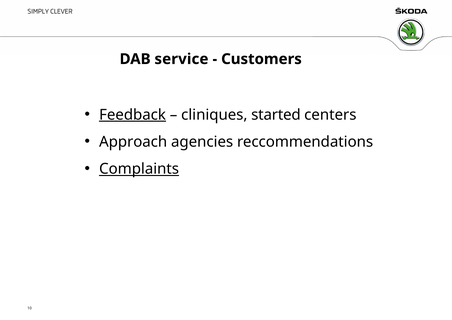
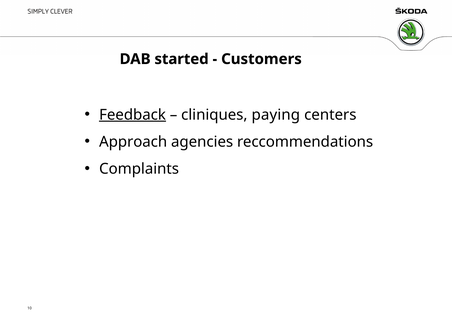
service: service -> started
started: started -> paying
Complaints underline: present -> none
